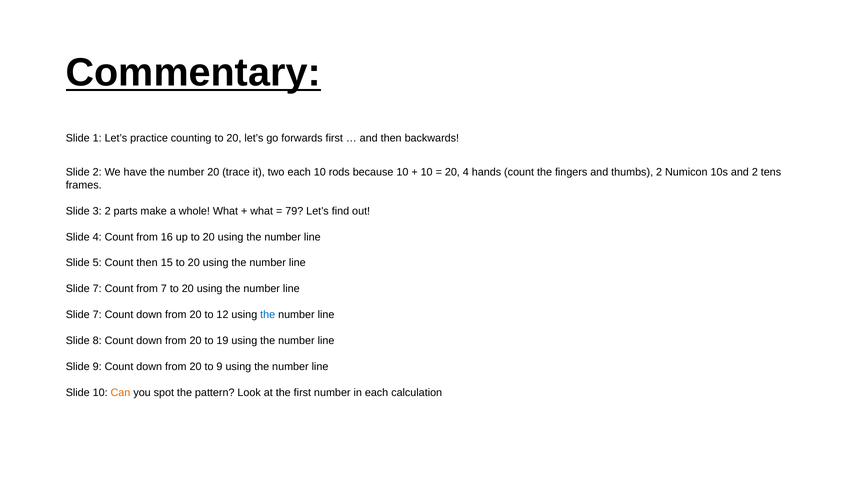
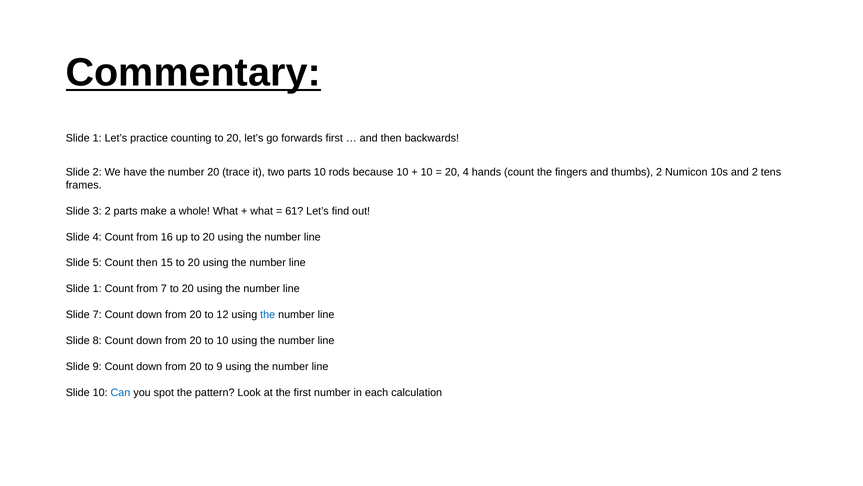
two each: each -> parts
79: 79 -> 61
7 at (97, 288): 7 -> 1
to 19: 19 -> 10
Can colour: orange -> blue
